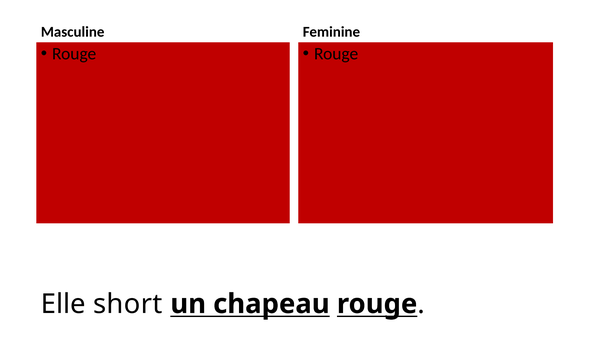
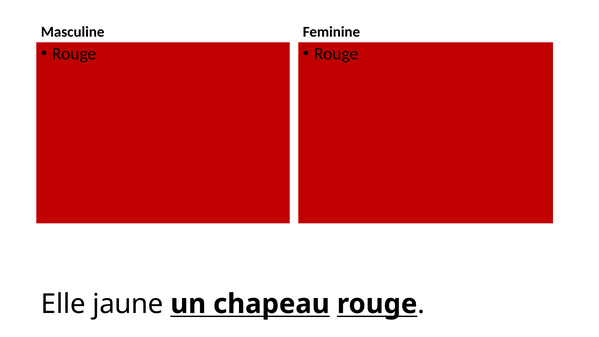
short: short -> jaune
